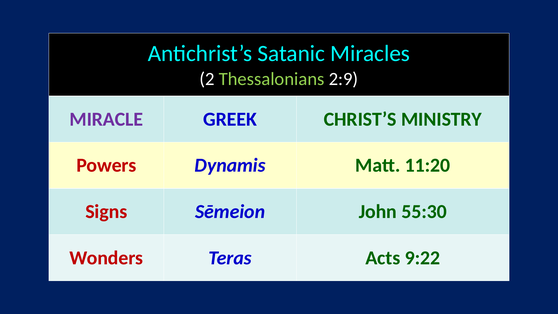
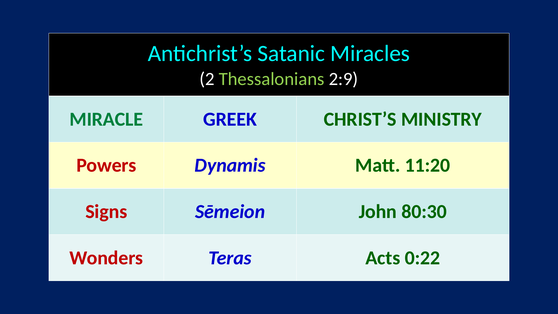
MIRACLE colour: purple -> green
55:30: 55:30 -> 80:30
9:22: 9:22 -> 0:22
